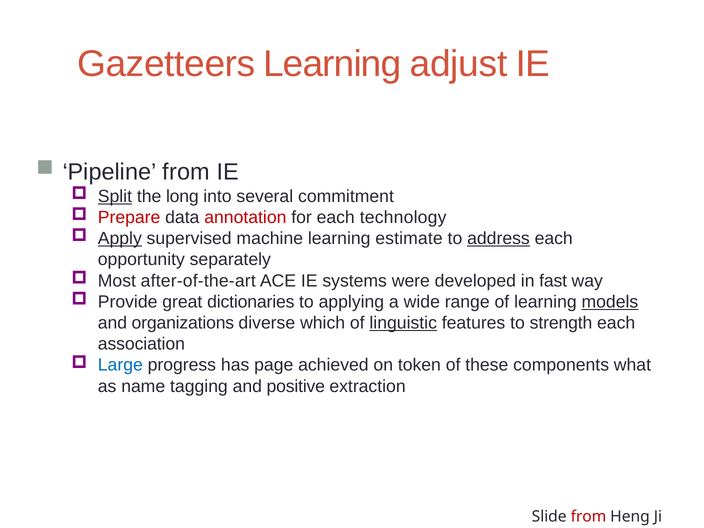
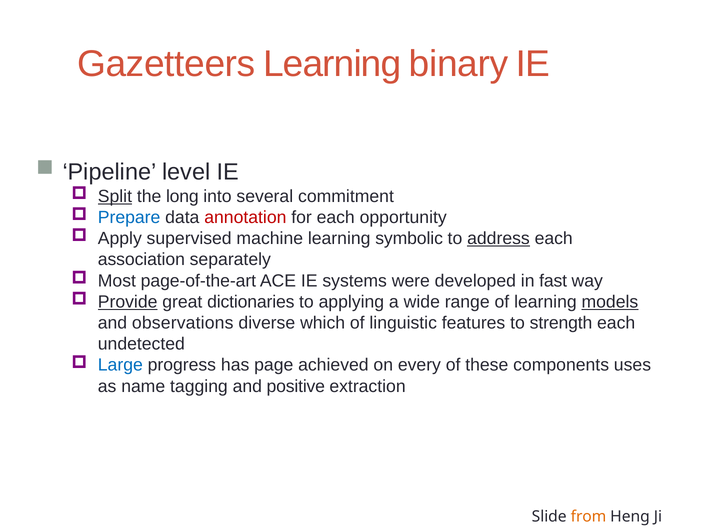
adjust: adjust -> binary
Pipeline from: from -> level
Prepare colour: red -> blue
technology: technology -> opportunity
Apply underline: present -> none
estimate: estimate -> symbolic
opportunity: opportunity -> association
after-of-the-art: after-of-the-art -> page-of-the-art
Provide underline: none -> present
organizations: organizations -> observations
linguistic underline: present -> none
association: association -> undetected
token: token -> every
what: what -> uses
from at (589, 517) colour: red -> orange
